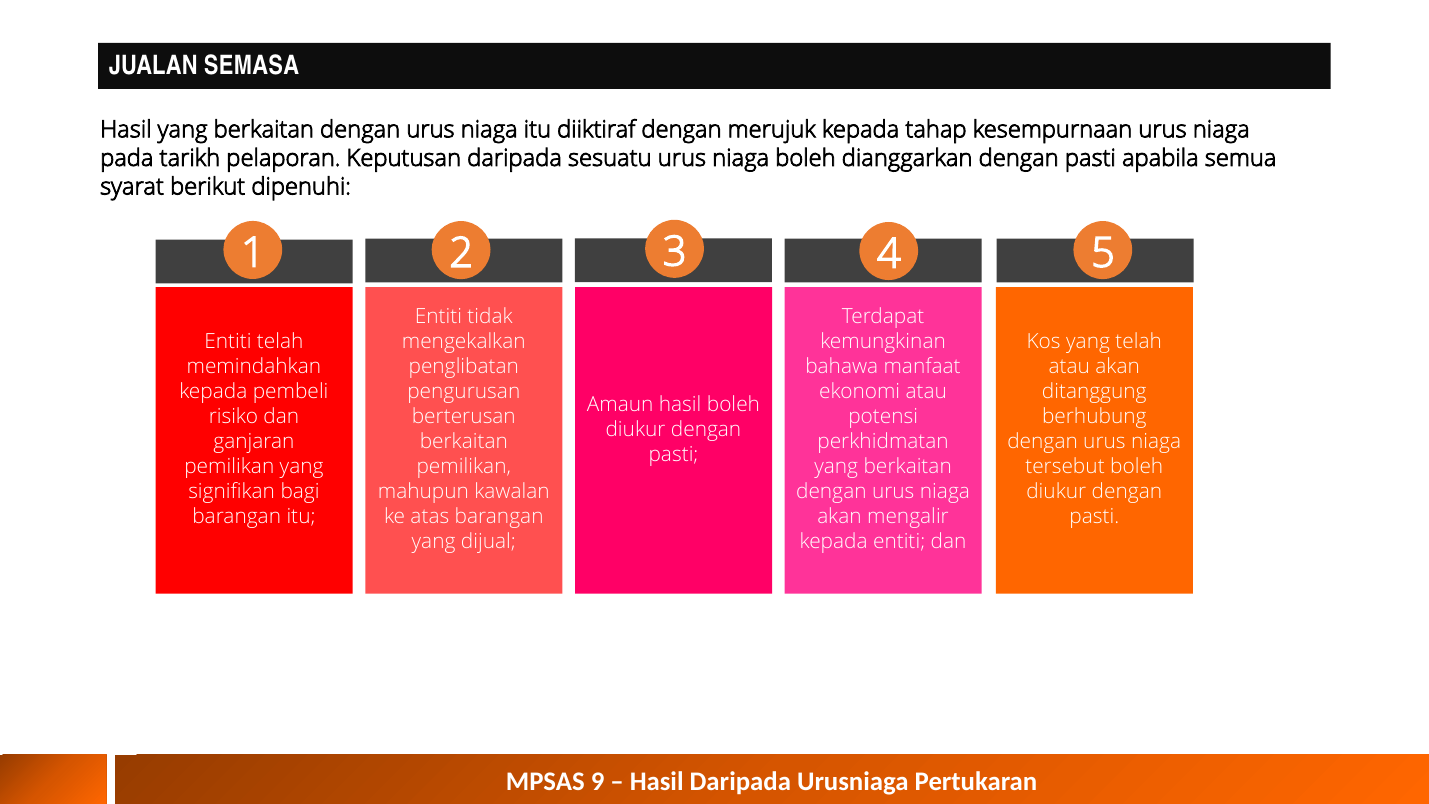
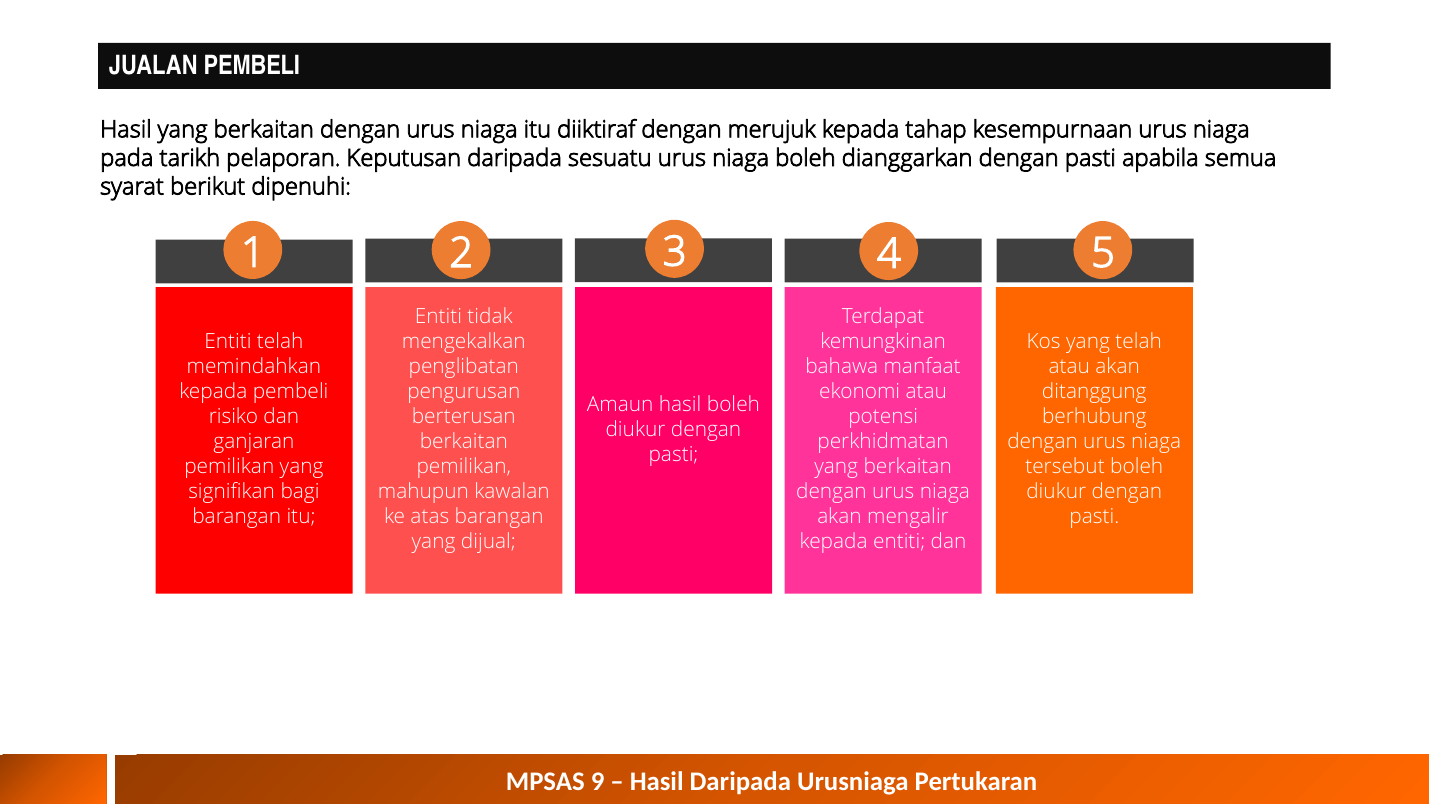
JUALAN SEMASA: SEMASA -> PEMBELI
